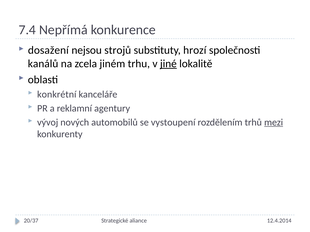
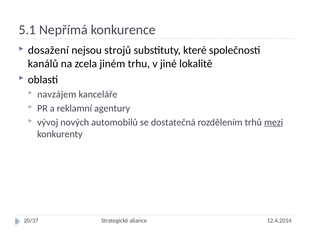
7.4: 7.4 -> 5.1
hrozí: hrozí -> které
jiné underline: present -> none
konkrétní: konkrétní -> navzájem
vystoupení: vystoupení -> dostatečná
